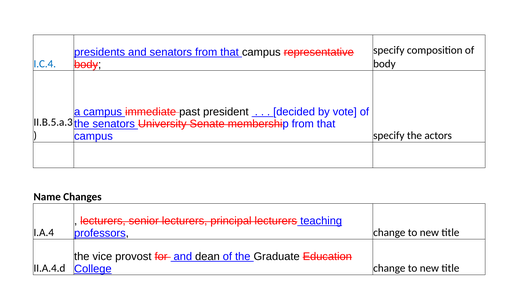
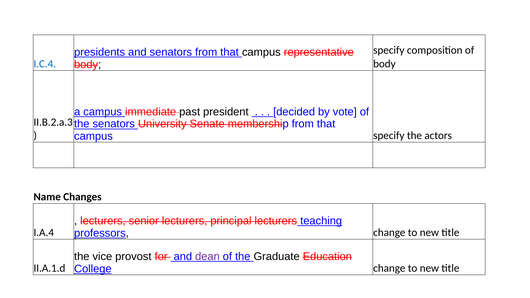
II.B.5.a.3: II.B.5.a.3 -> II.B.2.a.3
dean colour: black -> purple
II.A.4.d: II.A.4.d -> II.A.1.d
